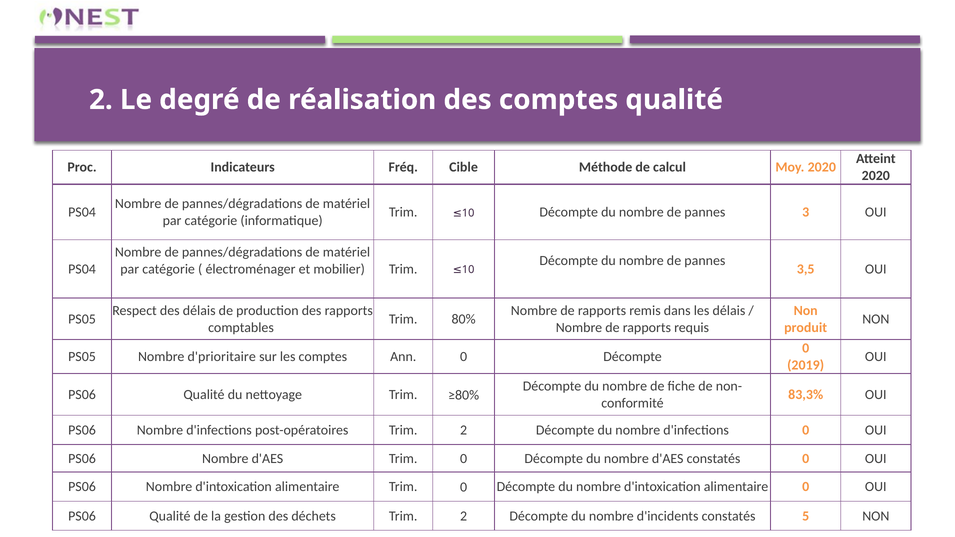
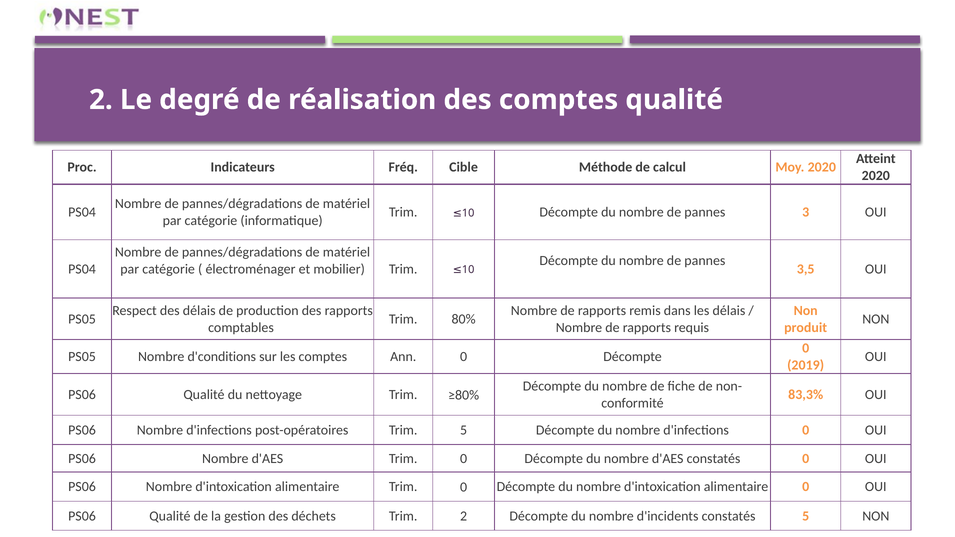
d'prioritaire: d'prioritaire -> d'conditions
post-opératoires Trim 2: 2 -> 5
